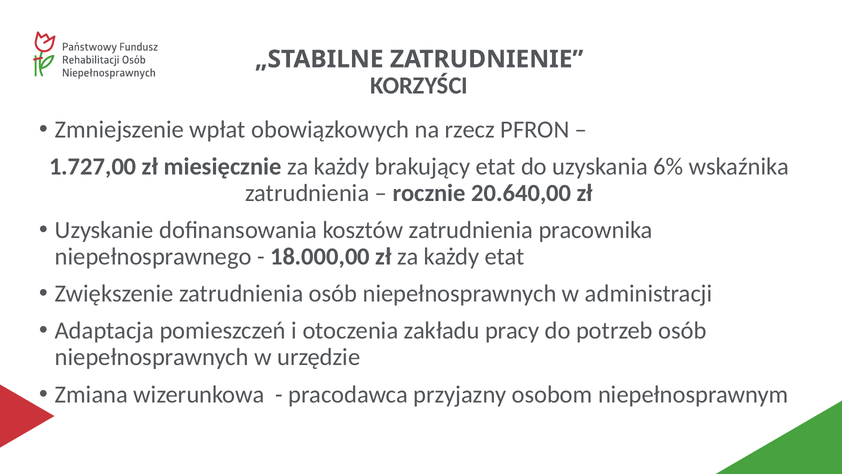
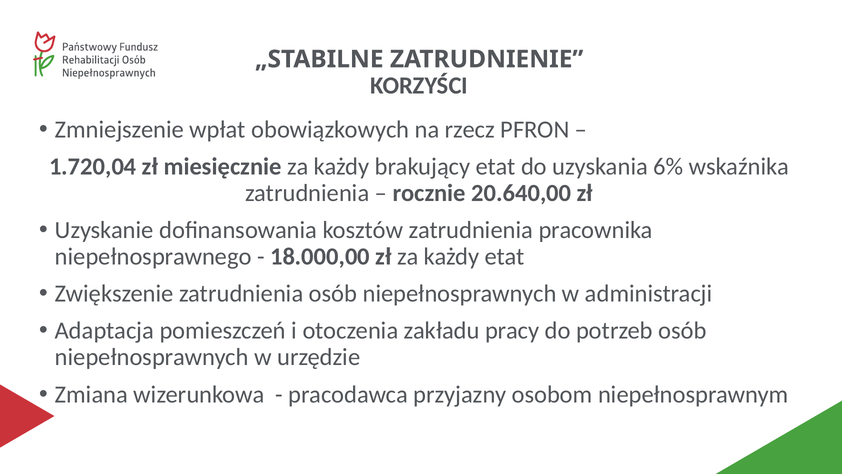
1.727,00: 1.727,00 -> 1.720,04
